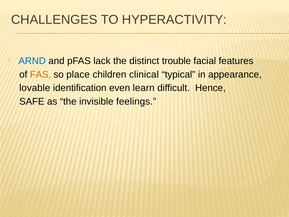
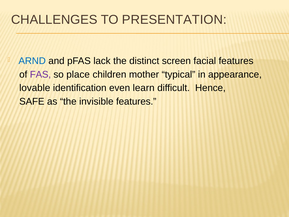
HYPERACTIVITY: HYPERACTIVITY -> PRESENTATION
trouble: trouble -> screen
FAS colour: orange -> purple
clinical: clinical -> mother
invisible feelings: feelings -> features
